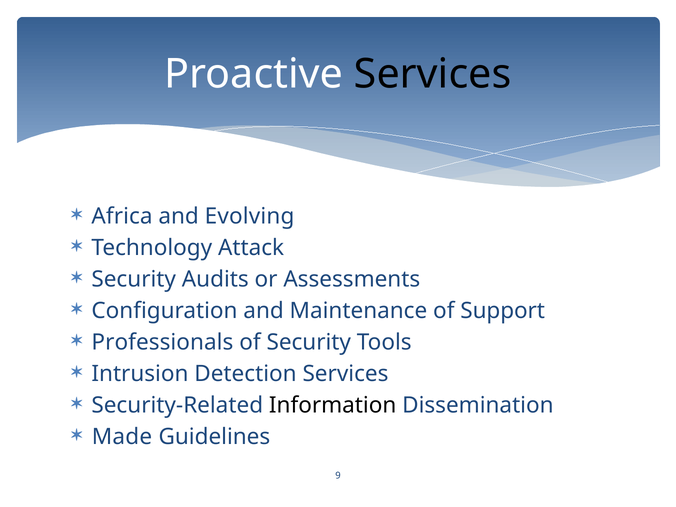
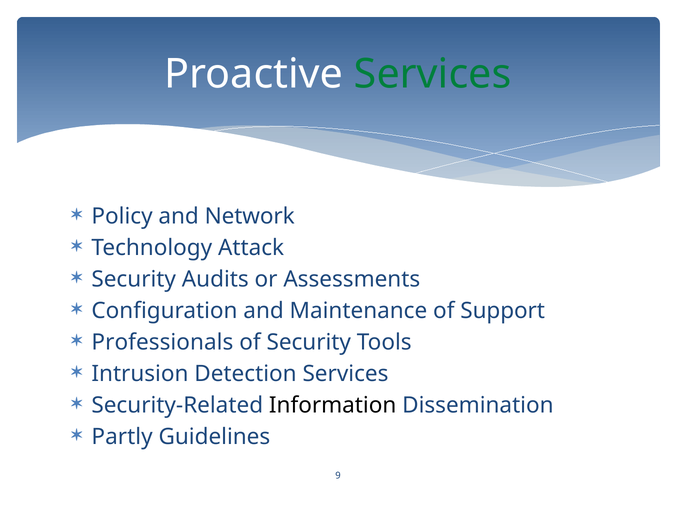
Services at (433, 74) colour: black -> green
Africa: Africa -> Policy
Evolving: Evolving -> Network
Made: Made -> Partly
